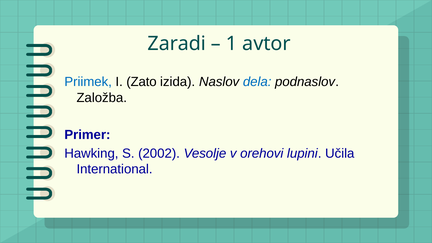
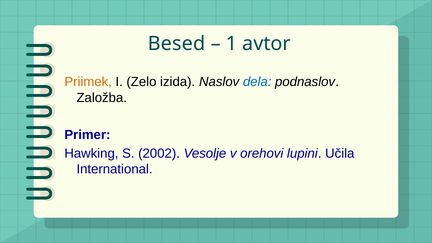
Zaradi: Zaradi -> Besed
Priimek colour: blue -> orange
Zato: Zato -> Zelo
